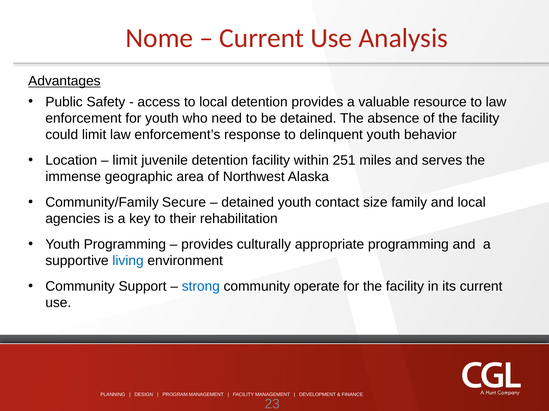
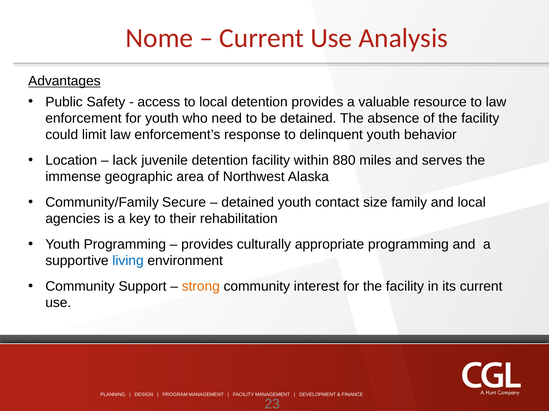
limit at (125, 161): limit -> lack
251: 251 -> 880
strong colour: blue -> orange
operate: operate -> interest
